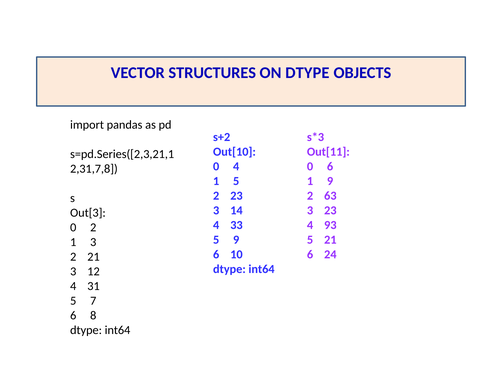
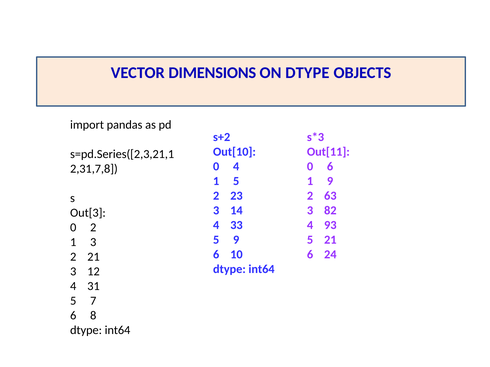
STRUCTURES: STRUCTURES -> DIMENSIONS
3 23: 23 -> 82
